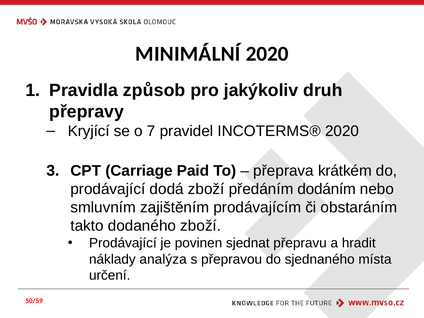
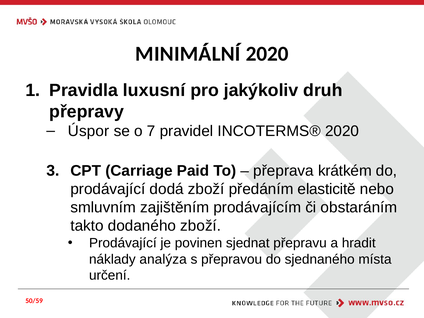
způsob: způsob -> luxusní
Kryjící: Kryjící -> Úspor
dodáním: dodáním -> elasticitě
